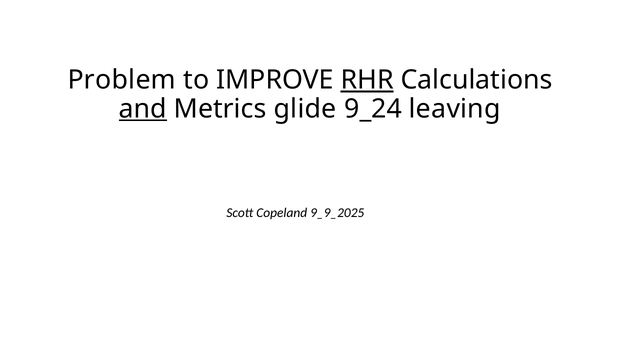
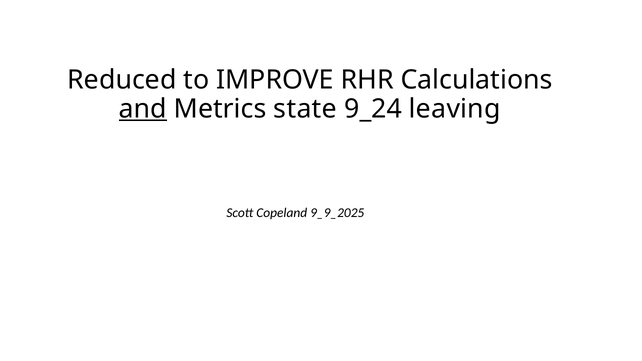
Problem: Problem -> Reduced
RHR underline: present -> none
glide: glide -> state
